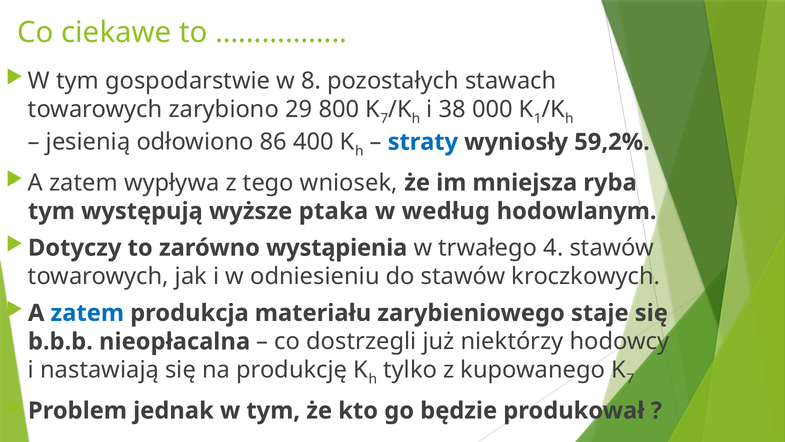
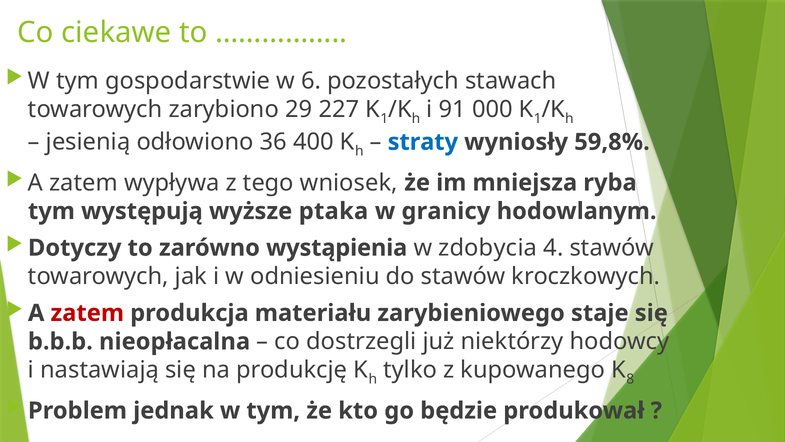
8: 8 -> 6
800: 800 -> 227
7 at (384, 119): 7 -> 1
38: 38 -> 91
86: 86 -> 36
59,2%: 59,2% -> 59,8%
według: według -> granicy
trwałego: trwałego -> zdobycia
zatem at (87, 313) colour: blue -> red
7 at (630, 379): 7 -> 8
